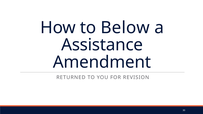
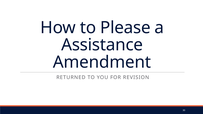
Below: Below -> Please
